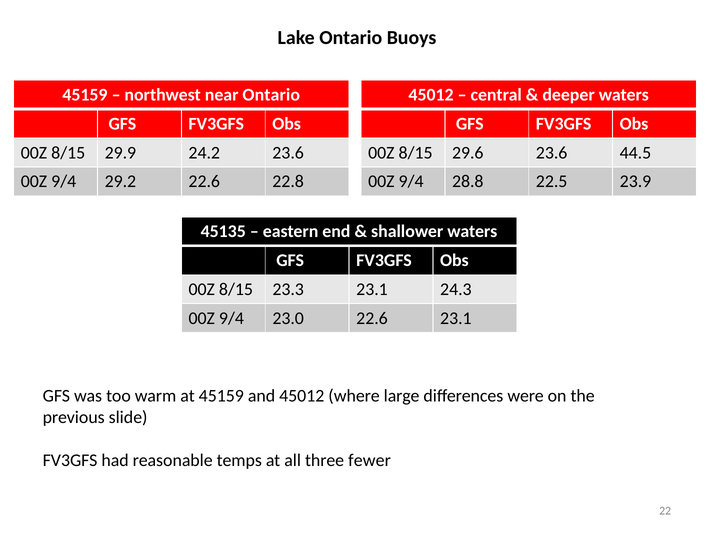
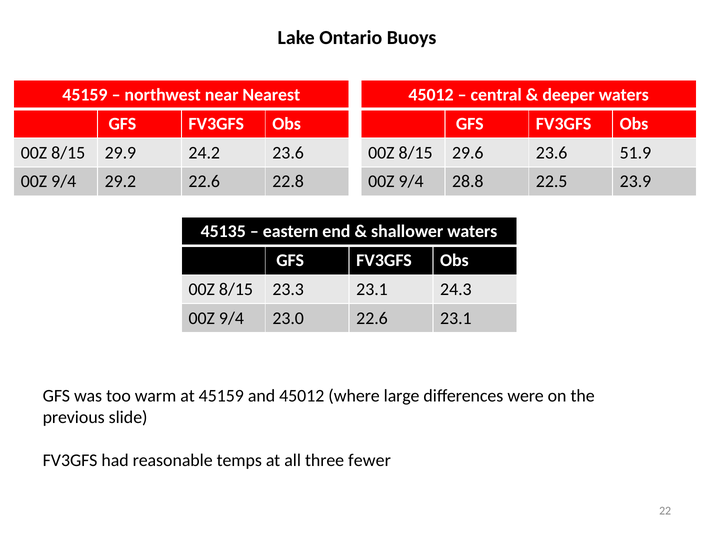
near Ontario: Ontario -> Nearest
44.5: 44.5 -> 51.9
